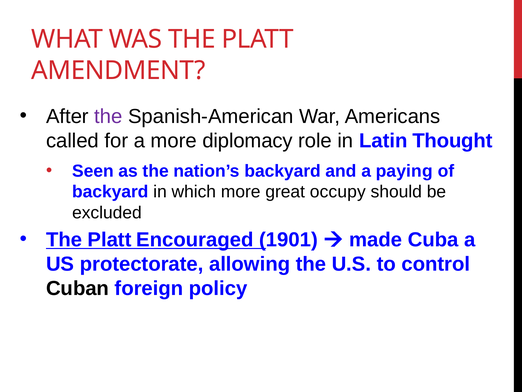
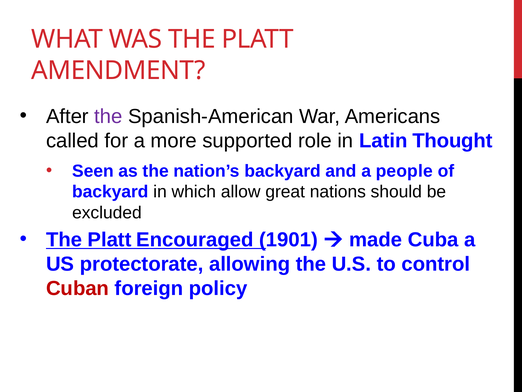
diplomacy: diplomacy -> supported
paying: paying -> people
which more: more -> allow
occupy: occupy -> nations
Cuban colour: black -> red
